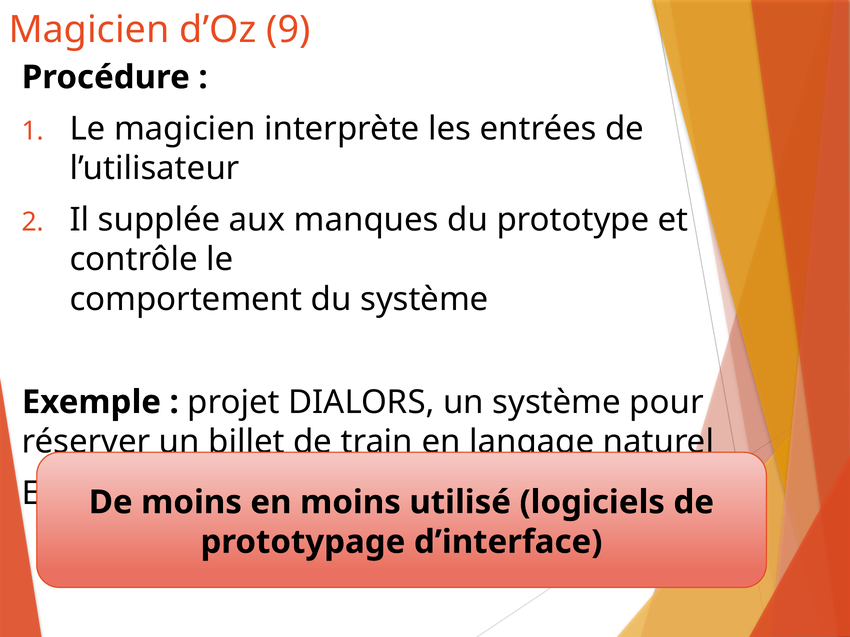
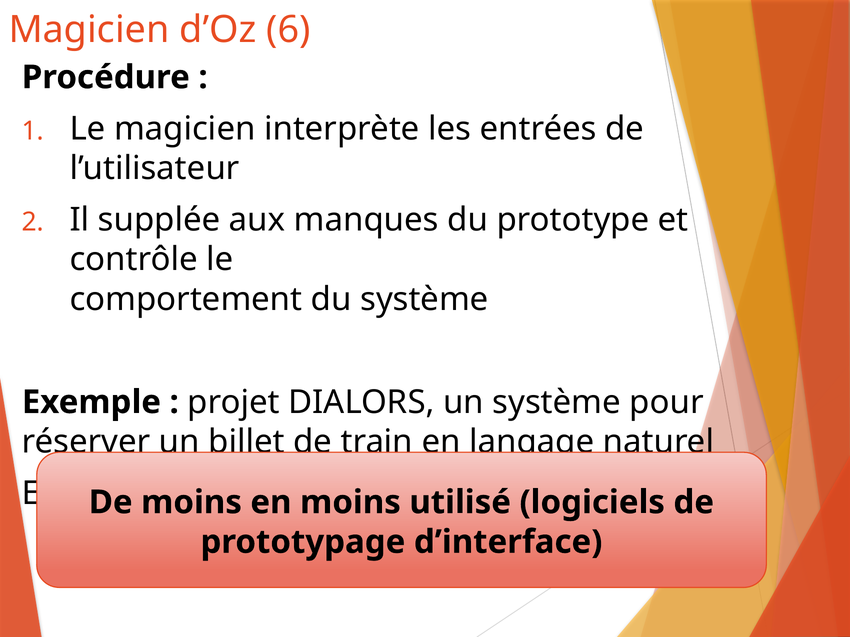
9: 9 -> 6
